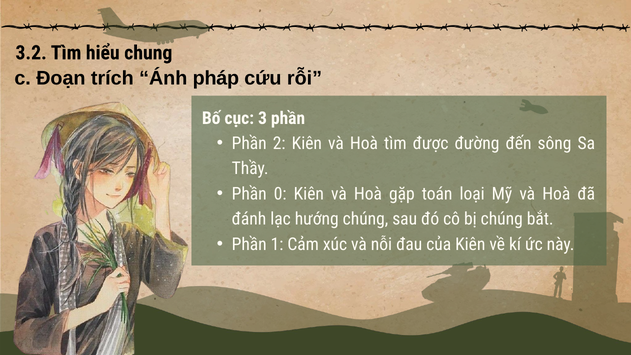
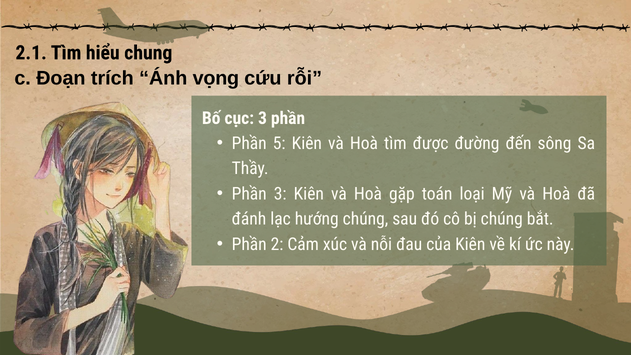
3.2: 3.2 -> 2.1
pháp: pháp -> vọng
2: 2 -> 5
Phần 0: 0 -> 3
1: 1 -> 2
